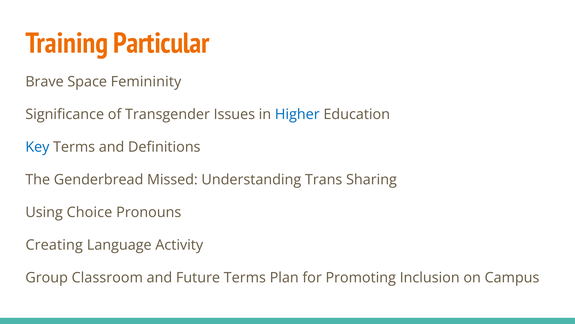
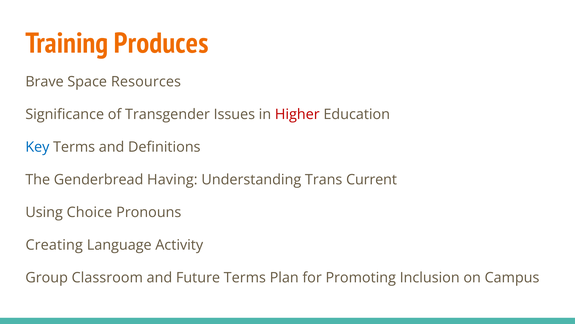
Particular: Particular -> Produces
Femininity: Femininity -> Resources
Higher colour: blue -> red
Missed: Missed -> Having
Sharing: Sharing -> Current
